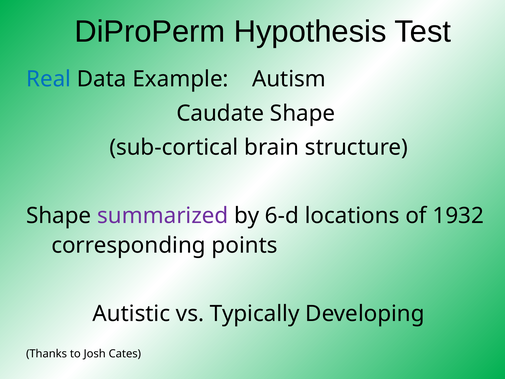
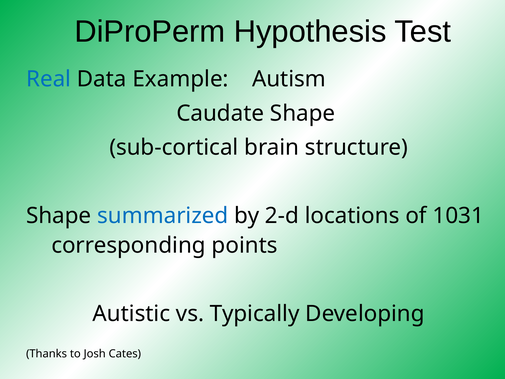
summarized colour: purple -> blue
6-d: 6-d -> 2-d
1932: 1932 -> 1031
